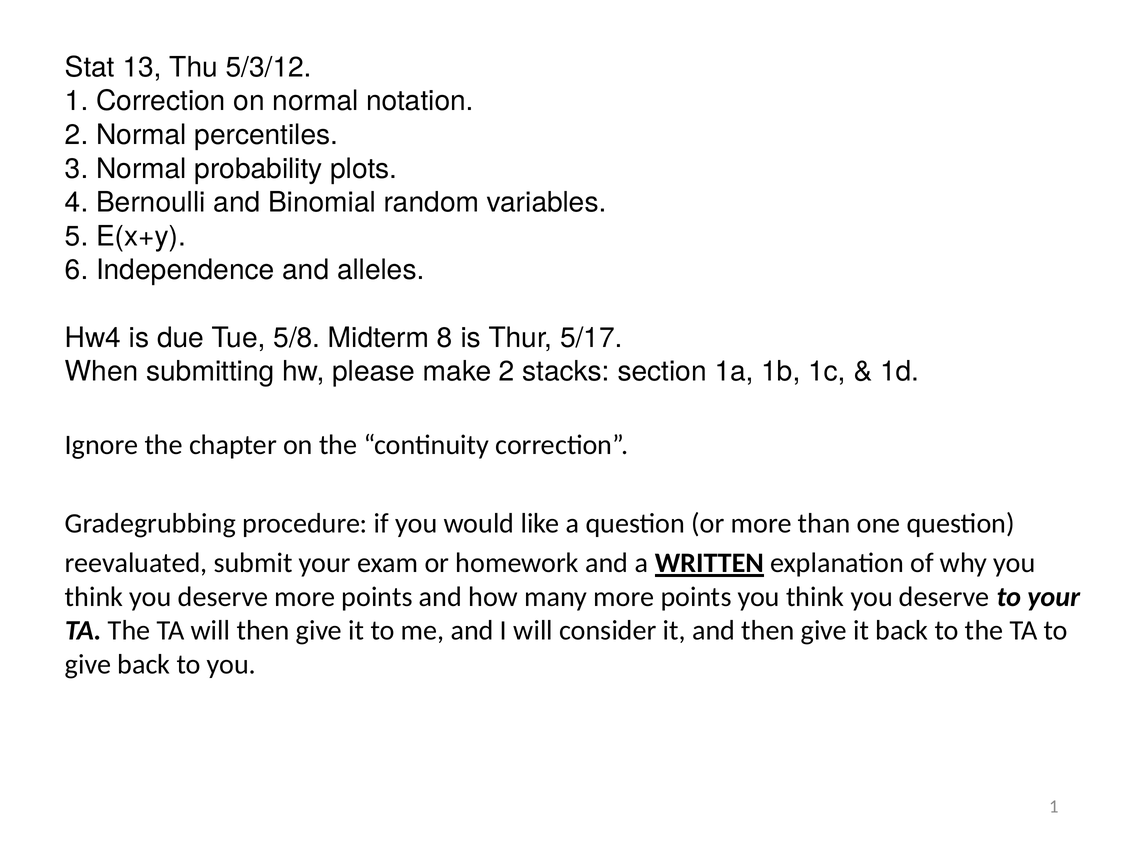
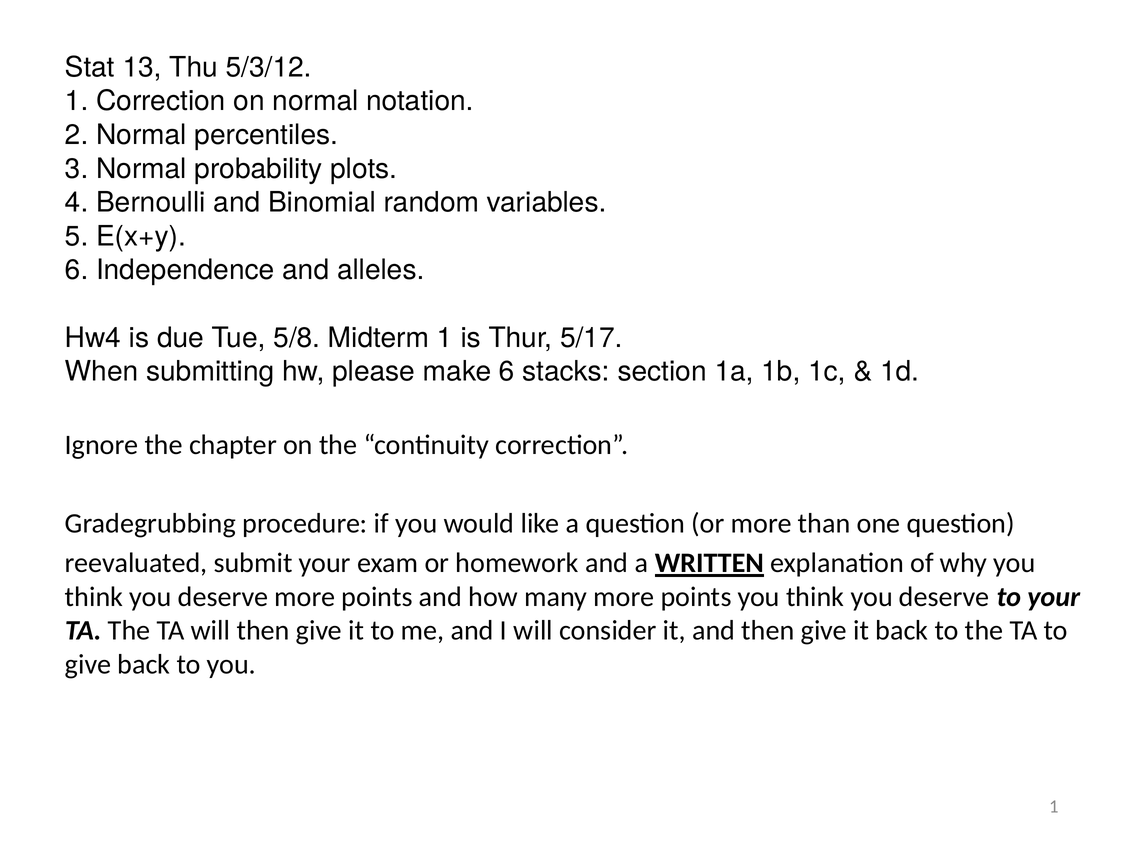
Midterm 8: 8 -> 1
make 2: 2 -> 6
